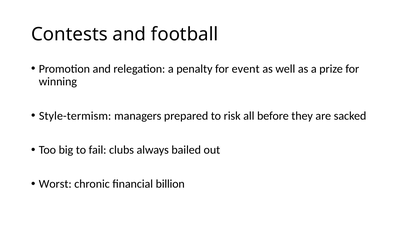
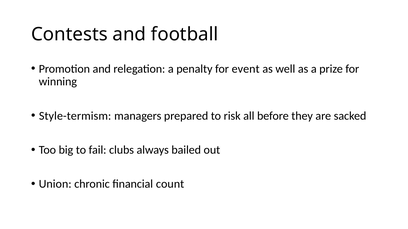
Worst: Worst -> Union
billion: billion -> count
